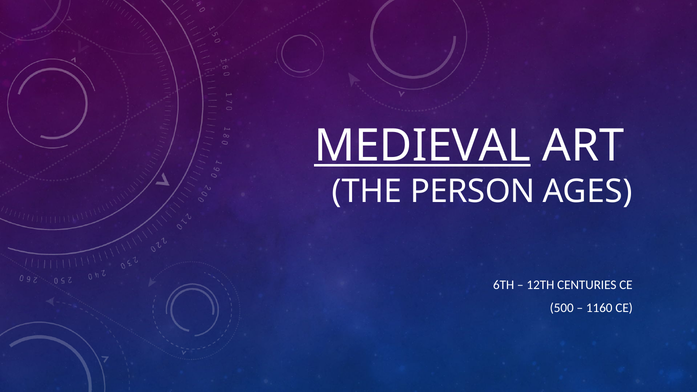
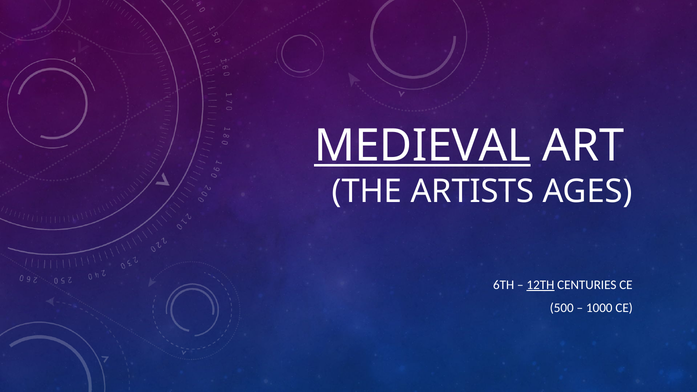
PERSON: PERSON -> ARTISTS
12TH underline: none -> present
1160: 1160 -> 1000
